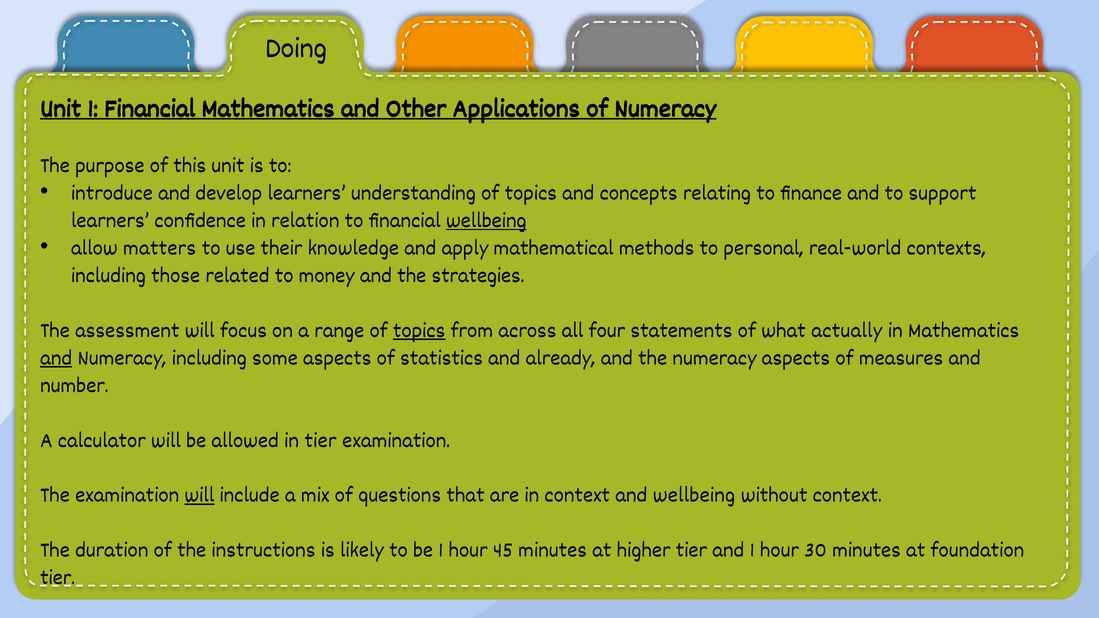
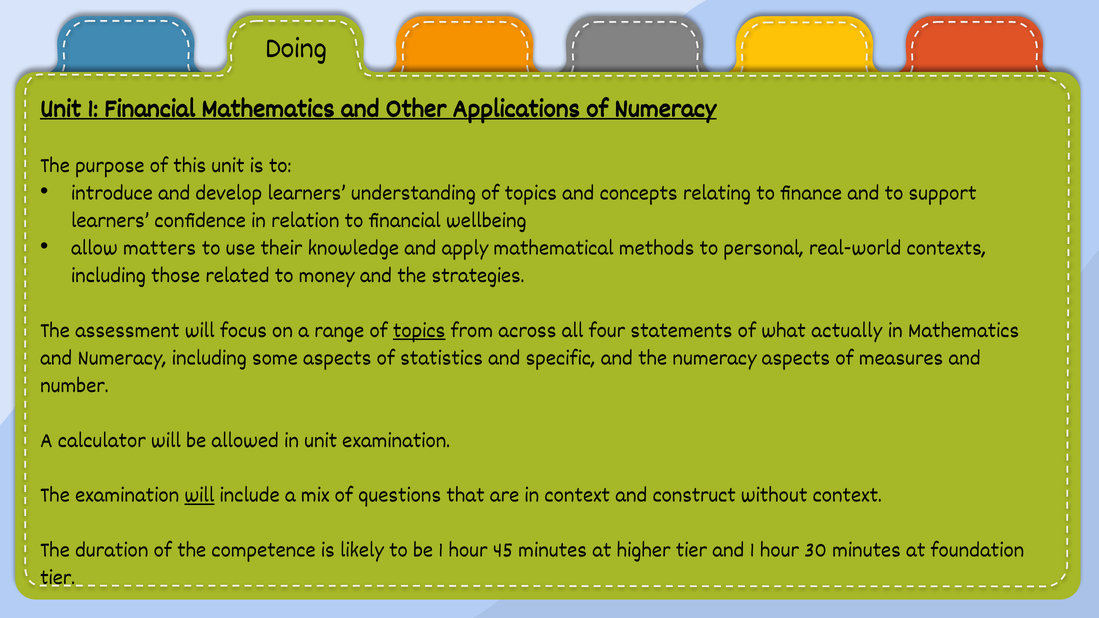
wellbeing at (486, 220) underline: present -> none
and at (56, 357) underline: present -> none
already: already -> specific
in tier: tier -> unit
and wellbeing: wellbeing -> construct
instructions: instructions -> competence
